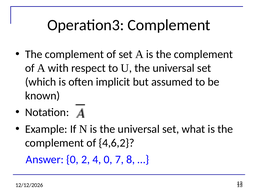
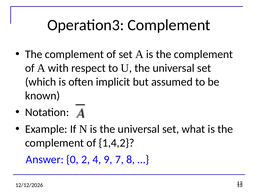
4,6,2: 4,6,2 -> 1,4,2
4 0: 0 -> 9
